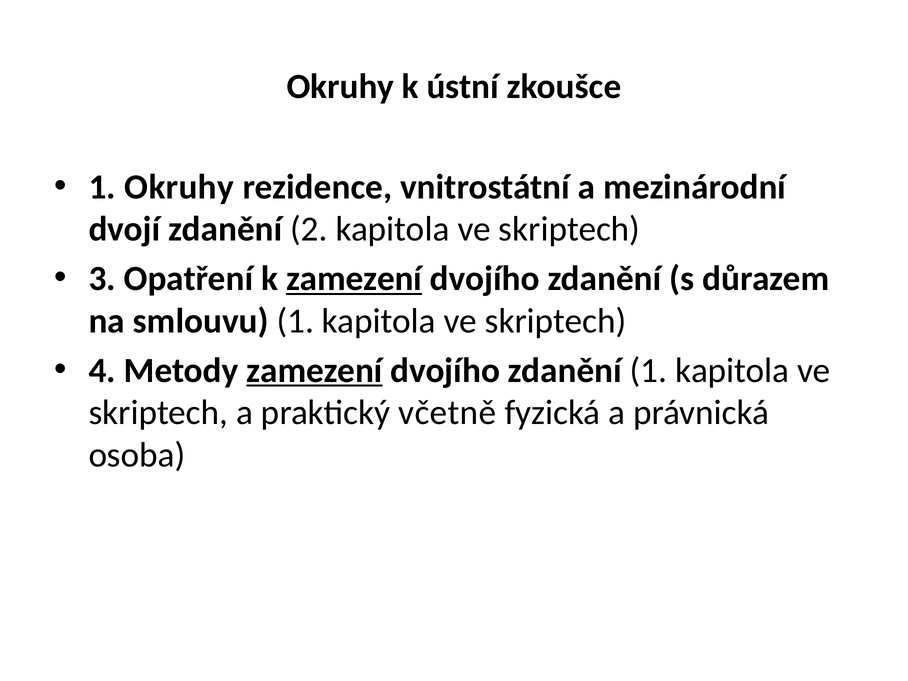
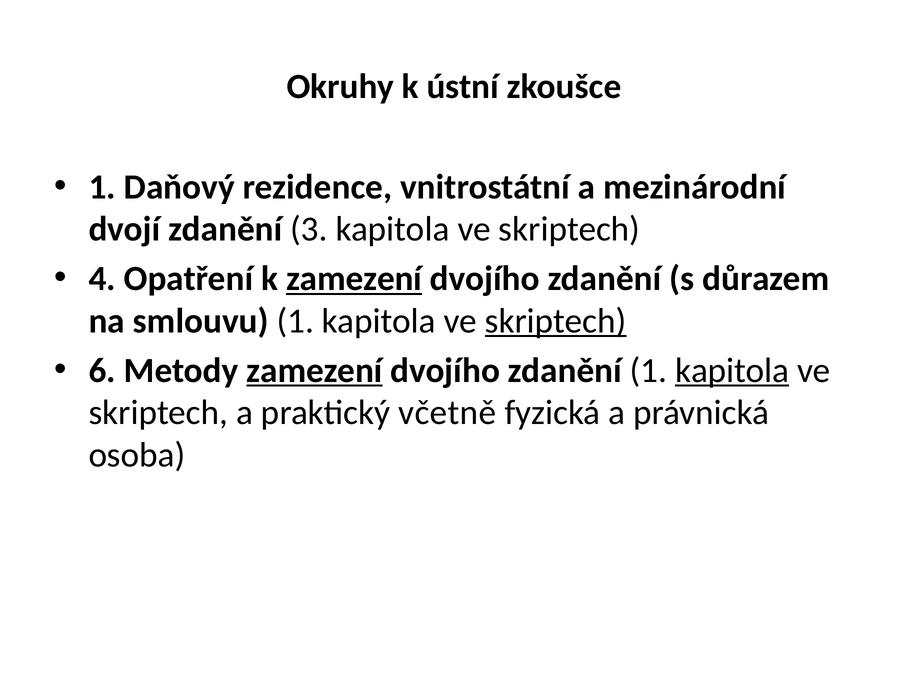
1 Okruhy: Okruhy -> Daňový
2: 2 -> 3
3: 3 -> 4
skriptech at (556, 321) underline: none -> present
4: 4 -> 6
kapitola at (732, 370) underline: none -> present
